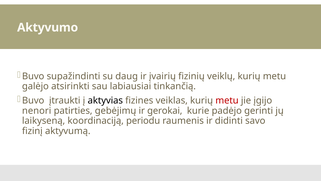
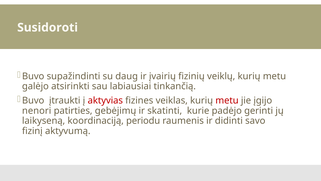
Aktyvumo: Aktyvumo -> Susidoroti
aktyvias colour: black -> red
gerokai: gerokai -> skatinti
